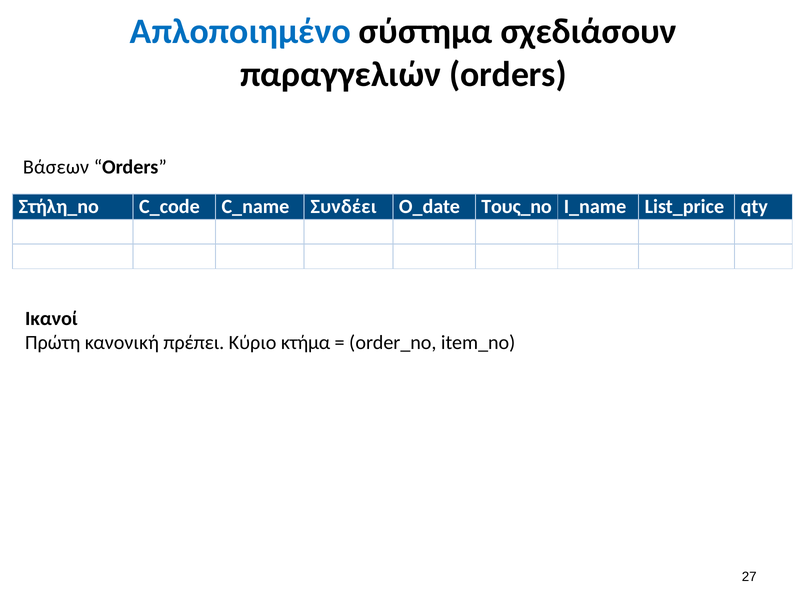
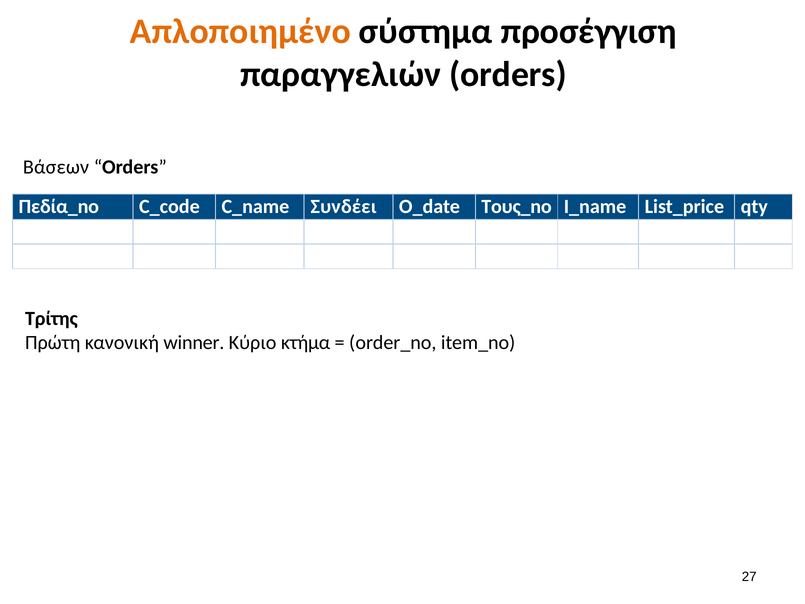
Απλοποιημένο colour: blue -> orange
σχεδιάσουν: σχεδιάσουν -> προσέγγιση
Στήλη_no: Στήλη_no -> Πεδία_no
Ικανοί: Ικανοί -> Τρίτης
πρέπει: πρέπει -> winner
